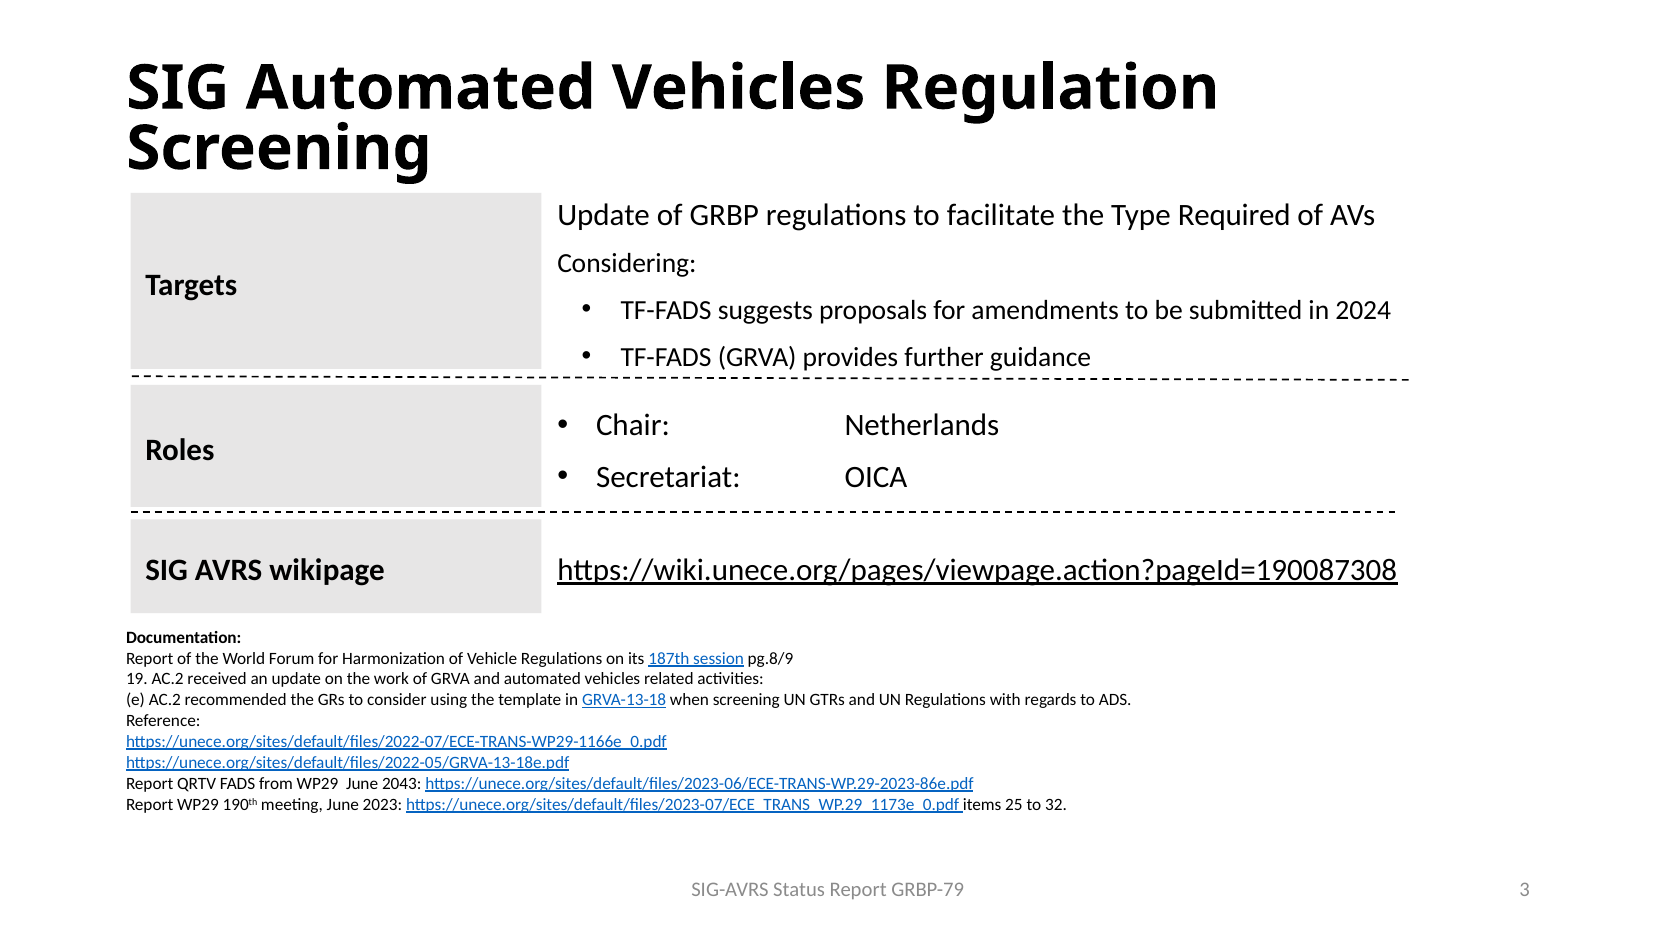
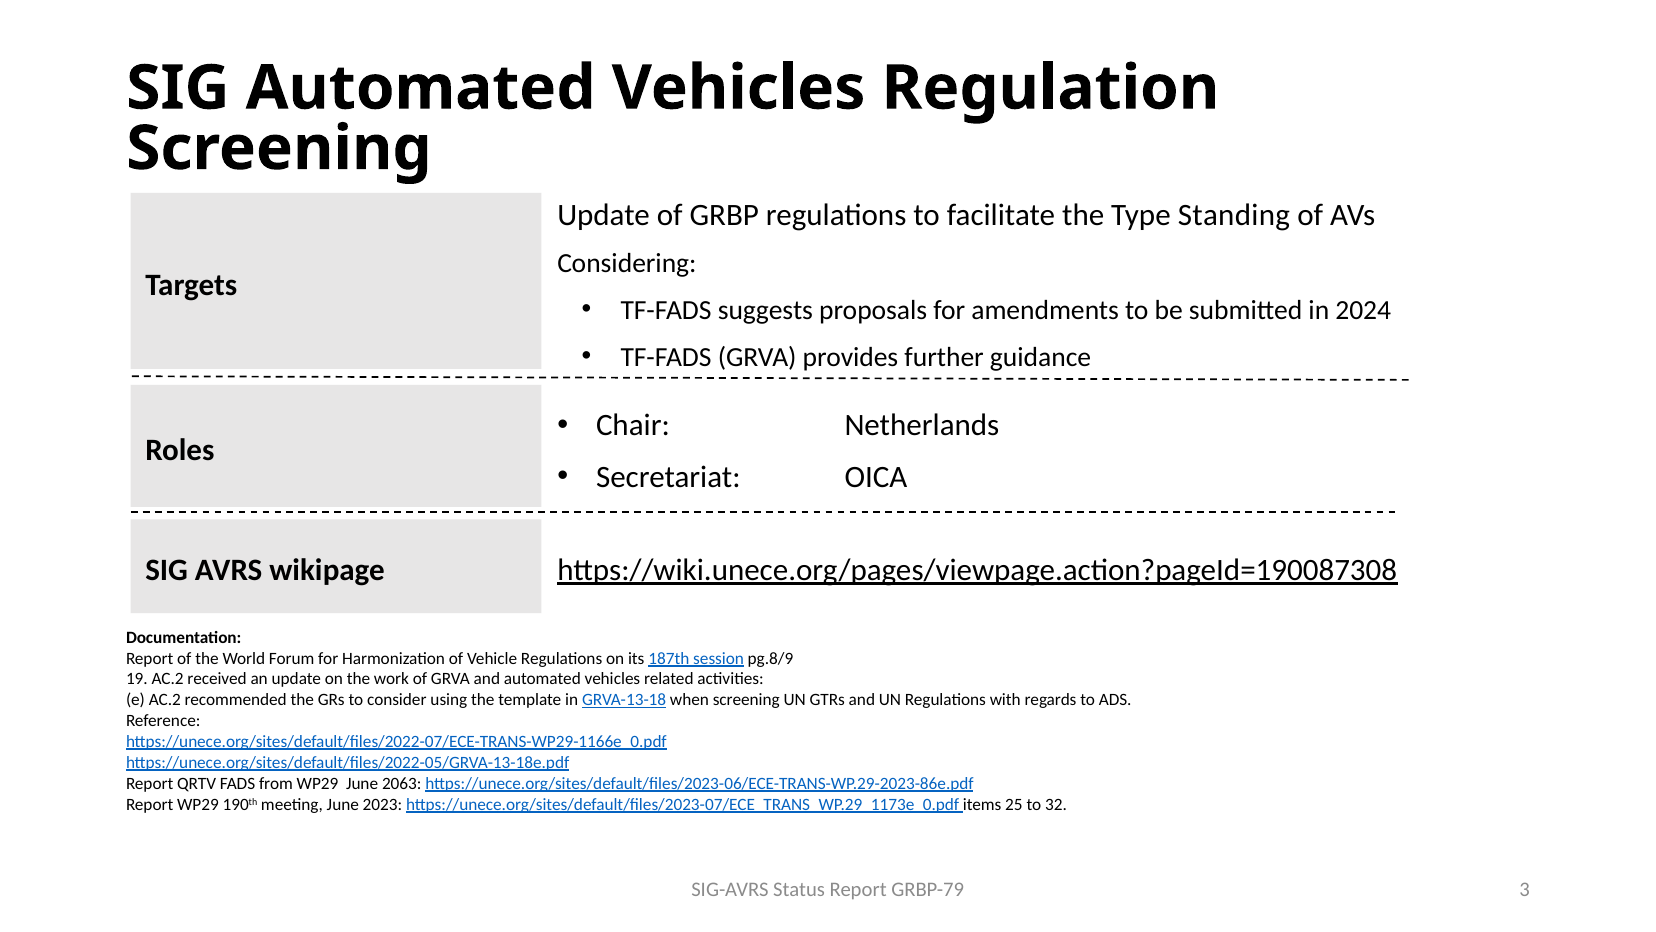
Required: Required -> Standing
2043: 2043 -> 2063
